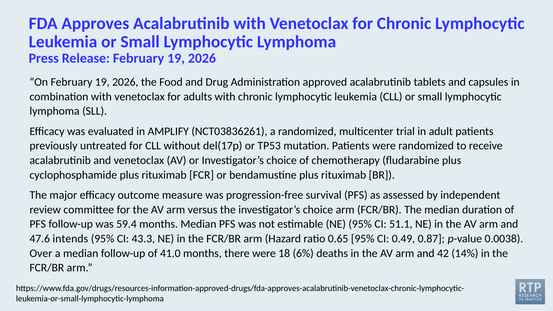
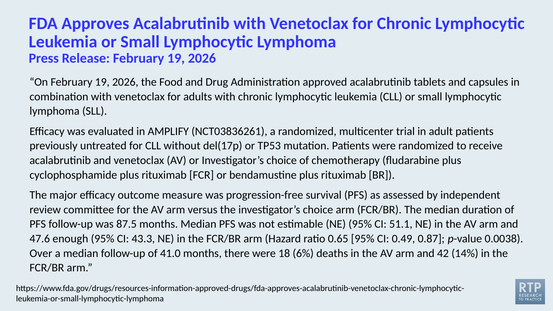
59.4: 59.4 -> 87.5
intends: intends -> enough
